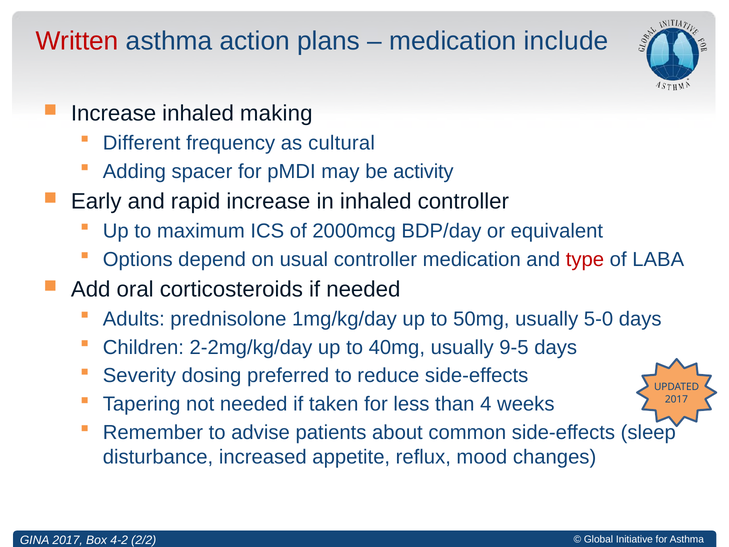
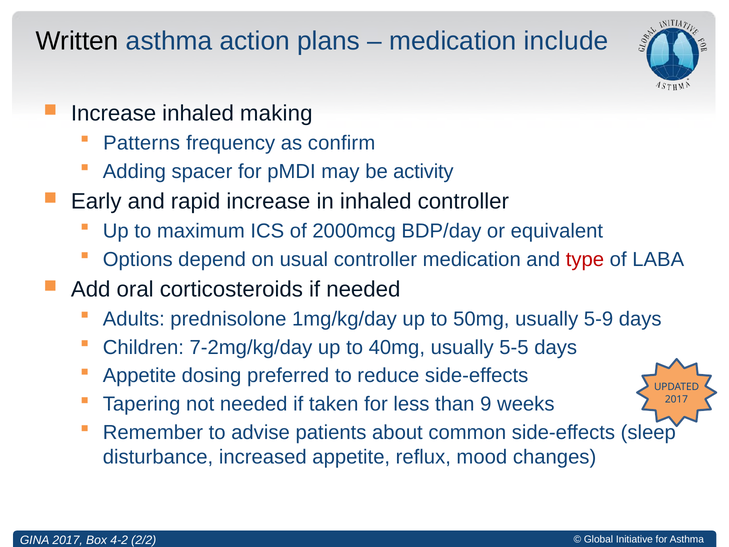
Written colour: red -> black
Different: Different -> Patterns
cultural: cultural -> confirm
5-0: 5-0 -> 5-9
2-2mg/kg/day: 2-2mg/kg/day -> 7-2mg/kg/day
9-5: 9-5 -> 5-5
Severity at (139, 376): Severity -> Appetite
4: 4 -> 9
